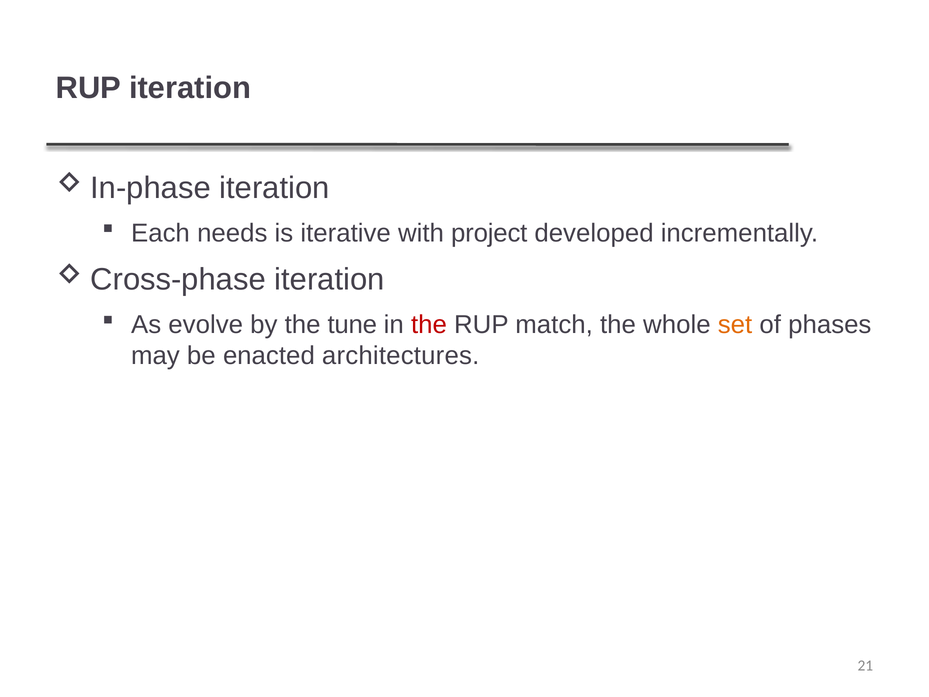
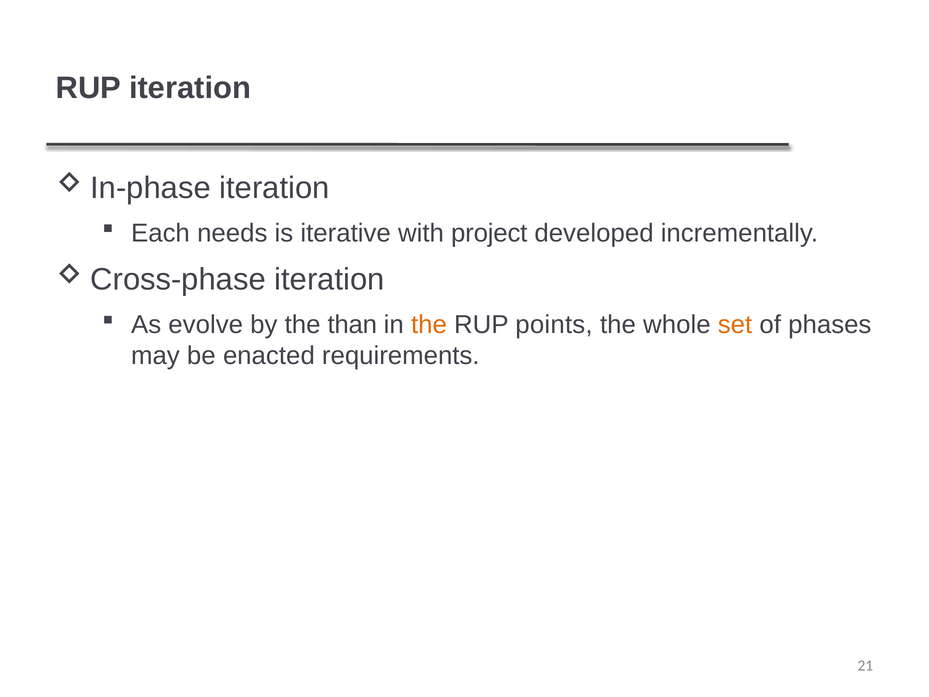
tune: tune -> than
the at (429, 325) colour: red -> orange
match: match -> points
architectures: architectures -> requirements
